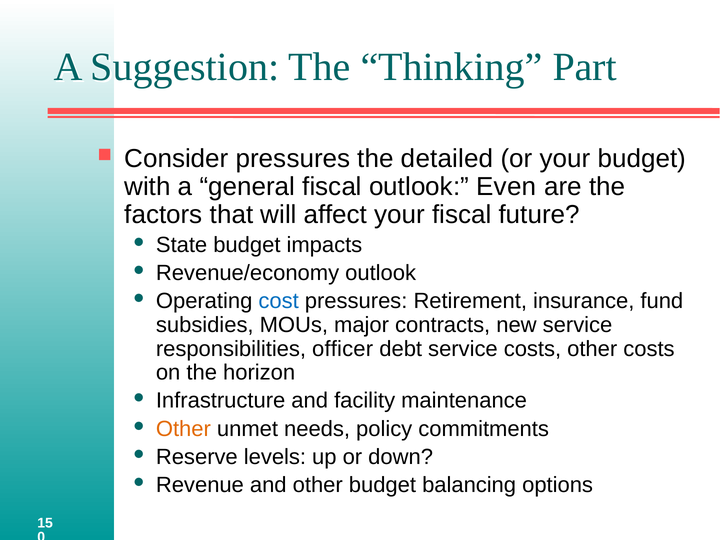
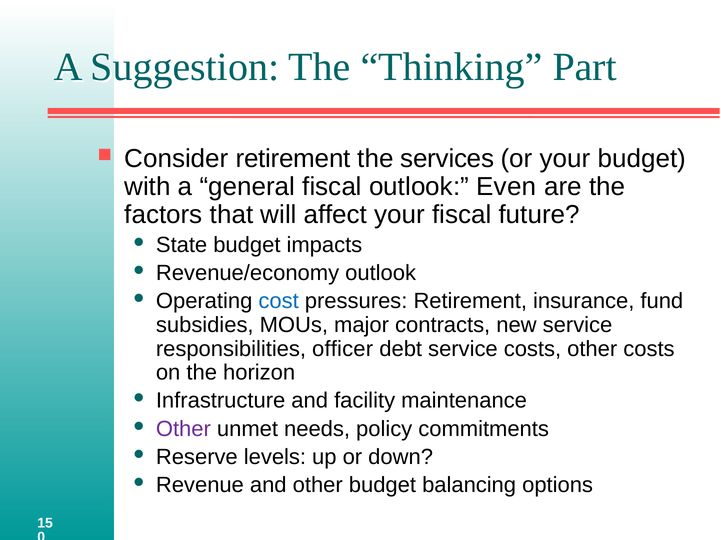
Consider pressures: pressures -> retirement
detailed: detailed -> services
Other at (183, 429) colour: orange -> purple
